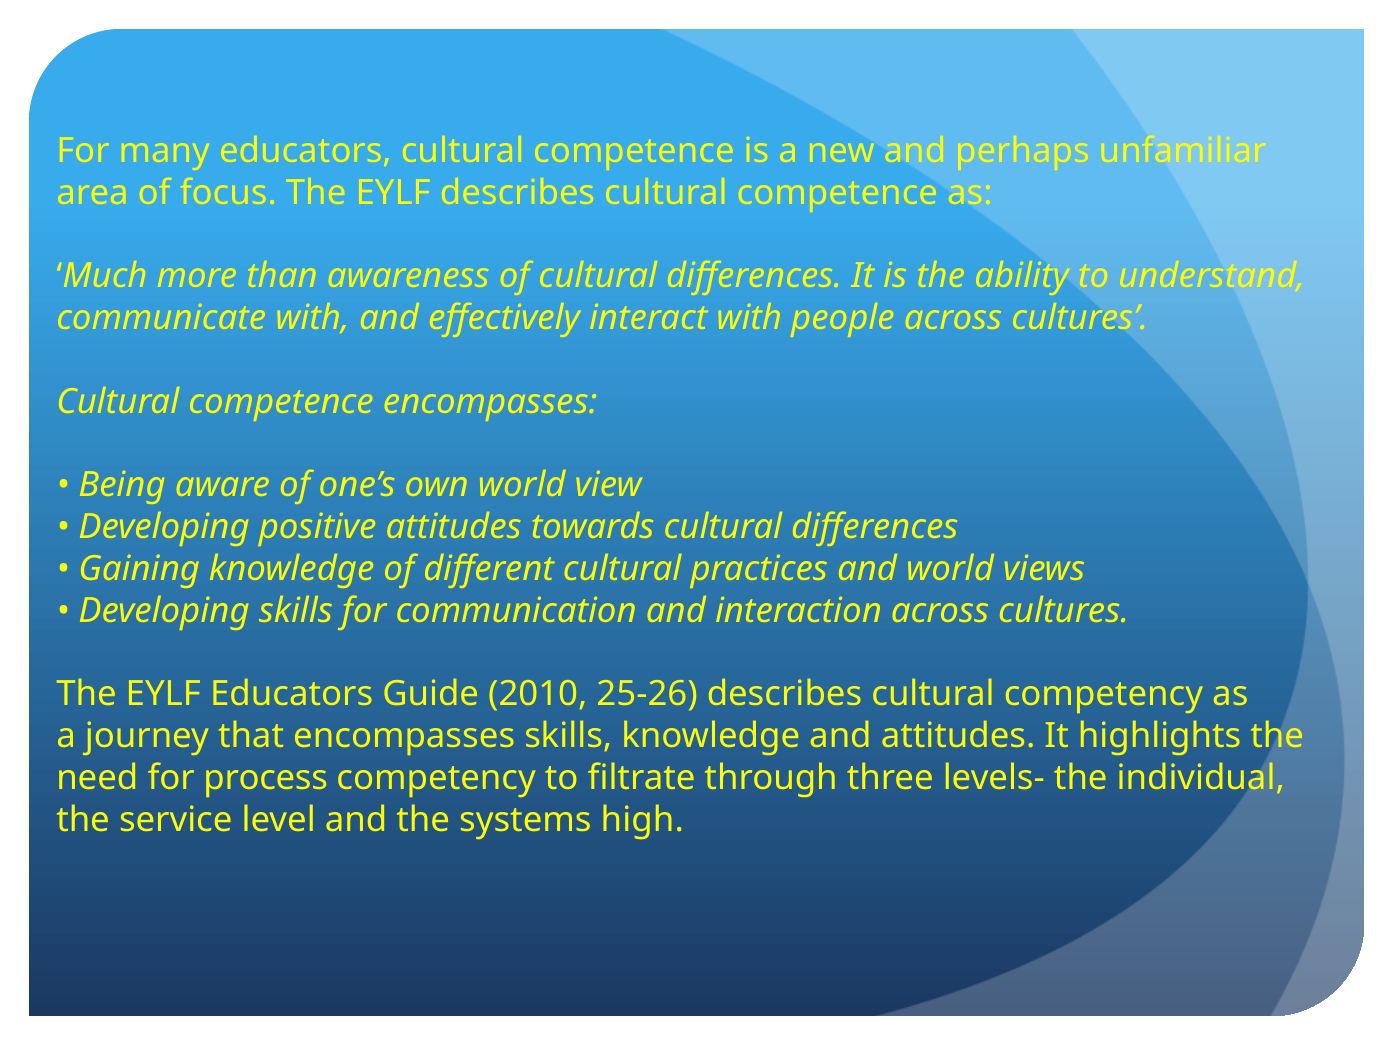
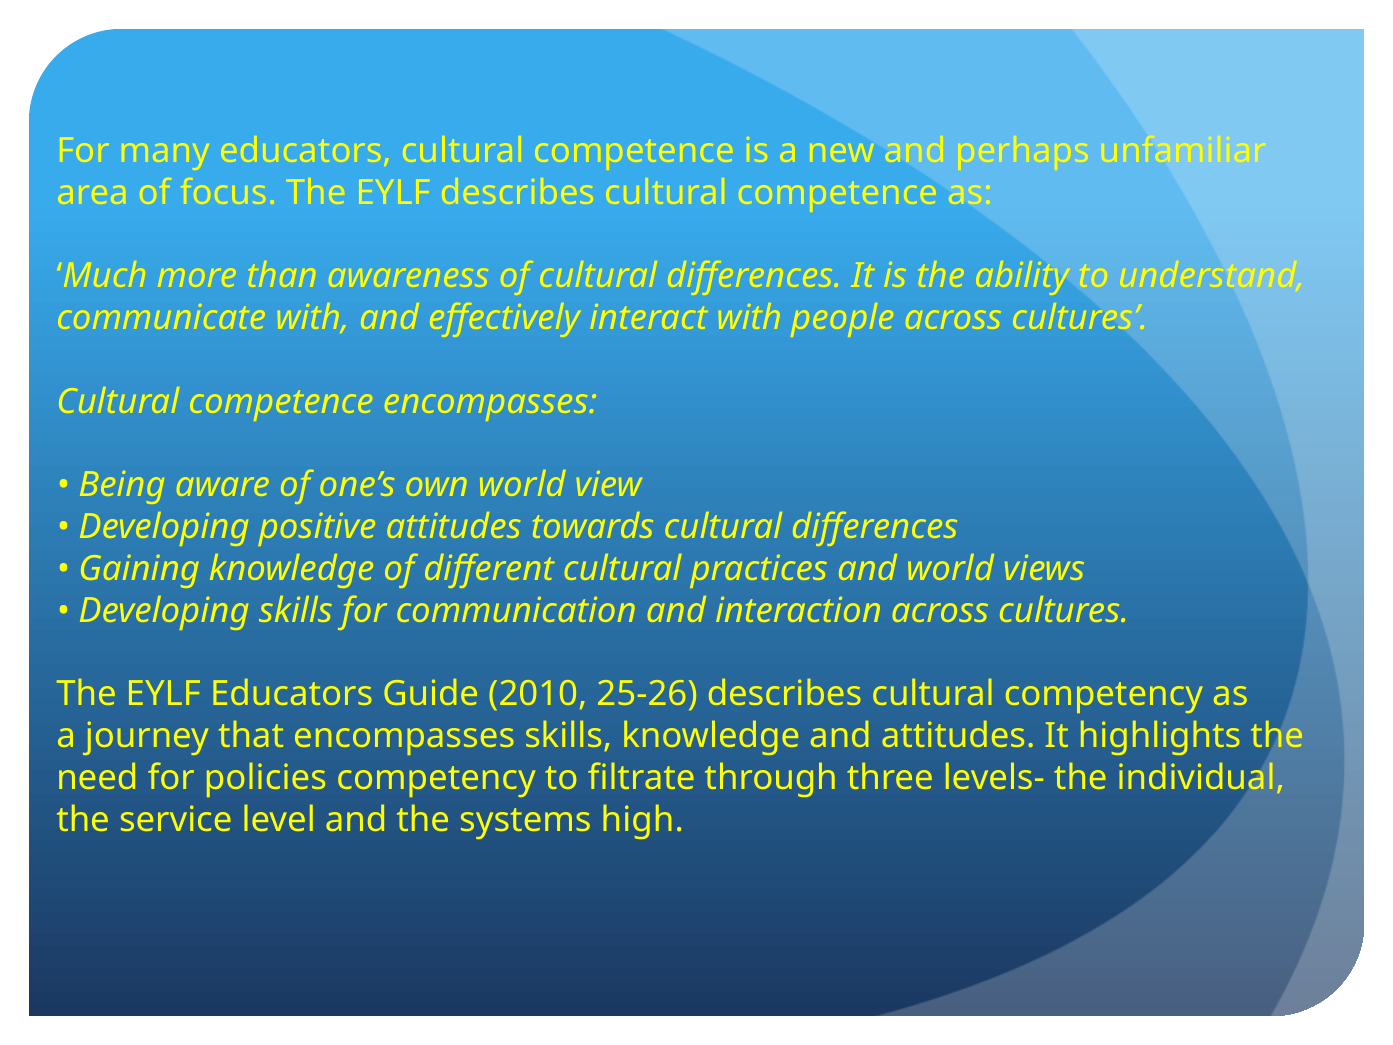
process: process -> policies
